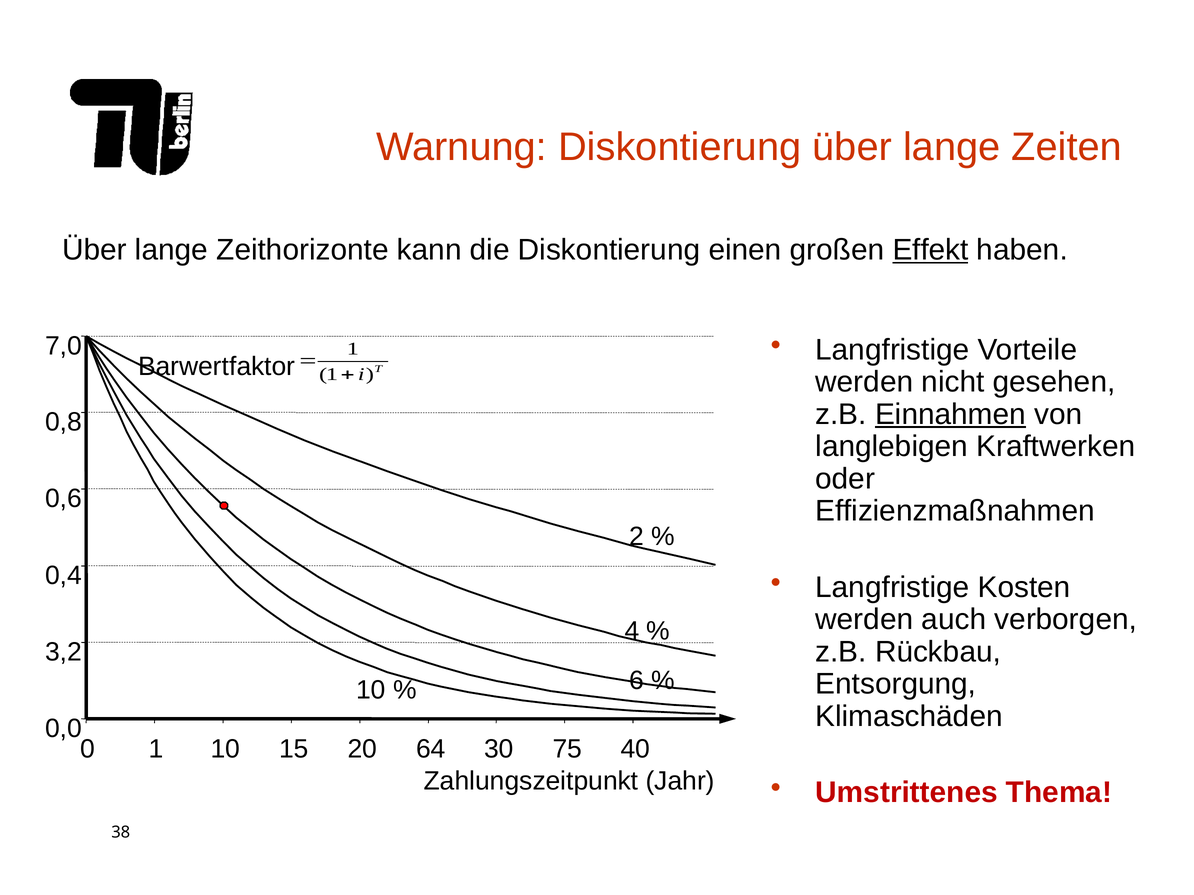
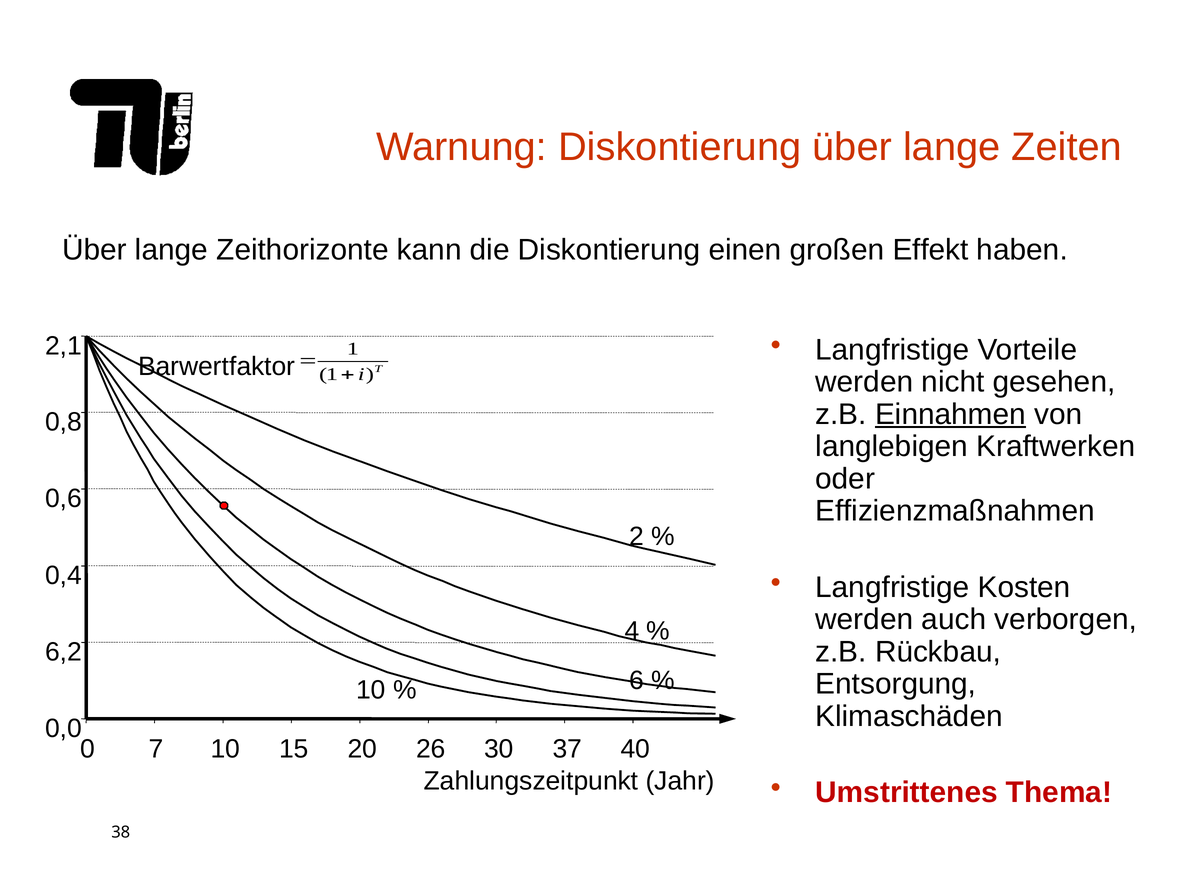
Effekt underline: present -> none
7,0: 7,0 -> 2,1
3,2: 3,2 -> 6,2
0 1: 1 -> 7
64: 64 -> 26
75: 75 -> 37
